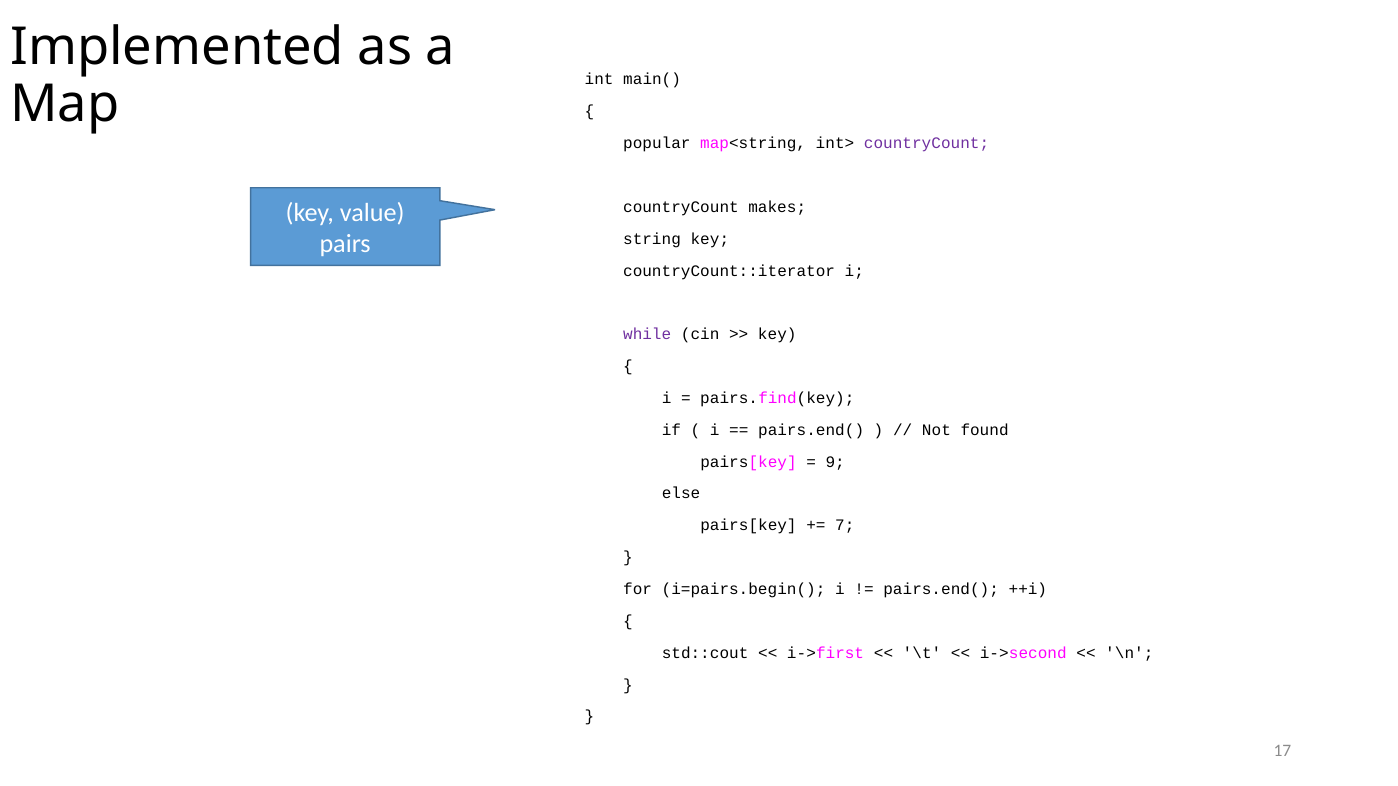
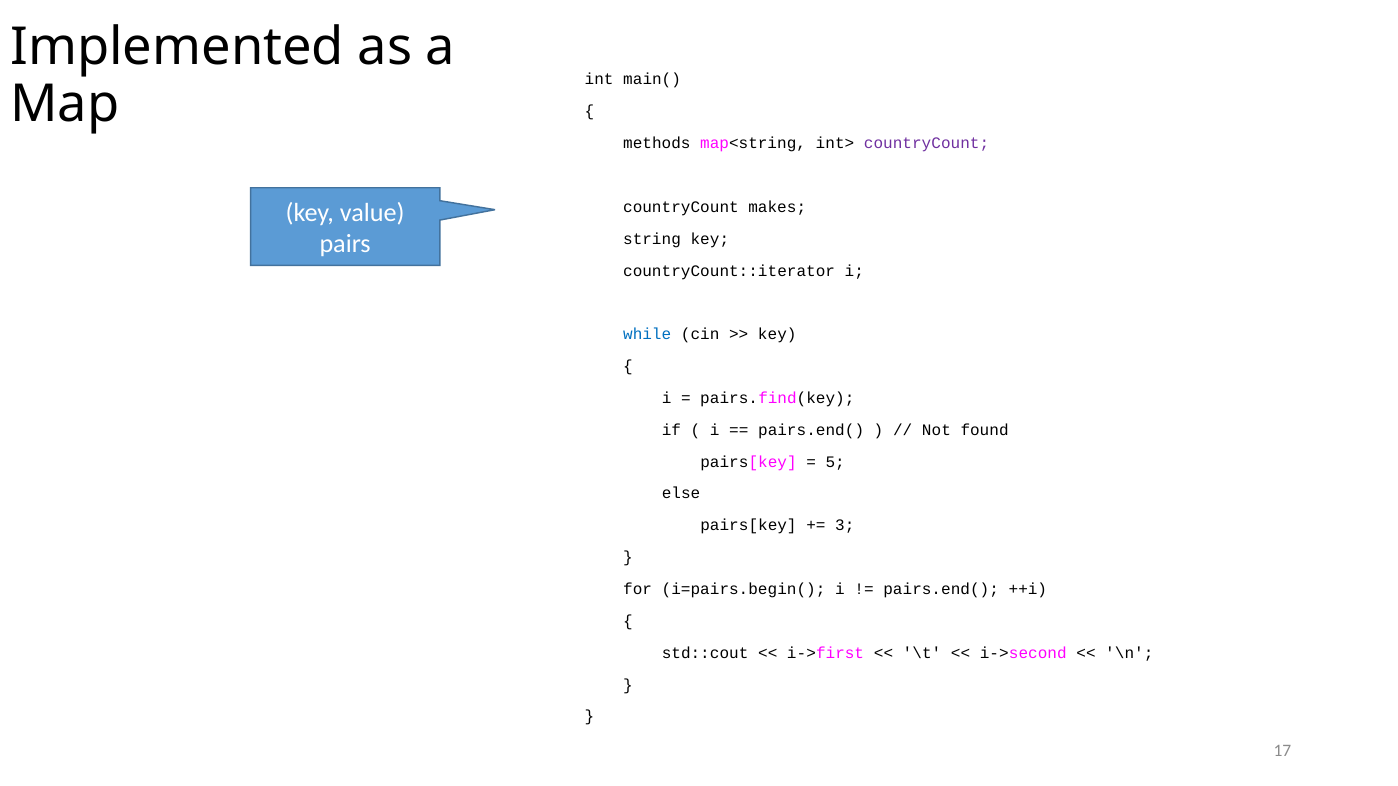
popular: popular -> methods
while colour: purple -> blue
9: 9 -> 5
7: 7 -> 3
